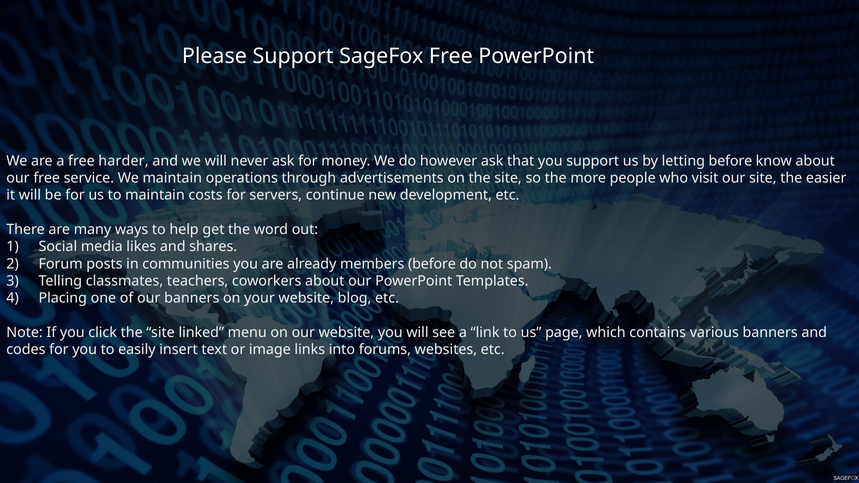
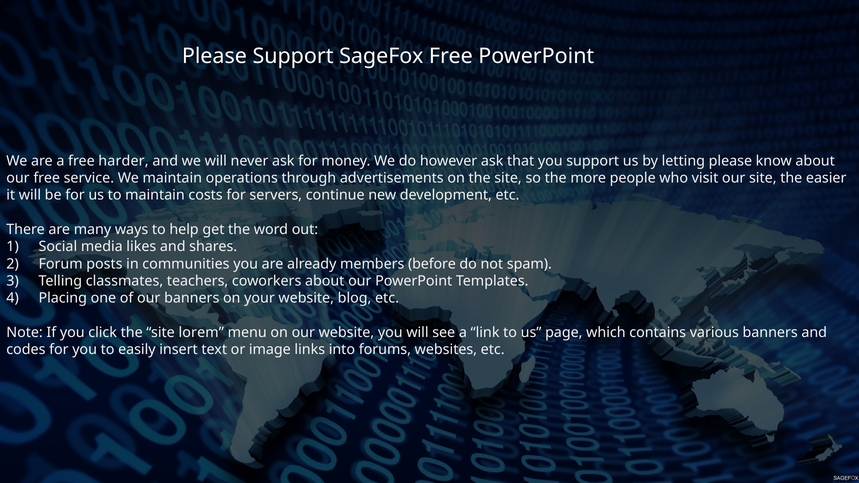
letting before: before -> please
linked: linked -> lorem
